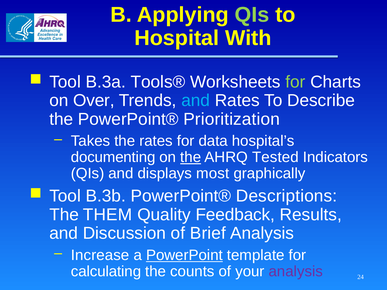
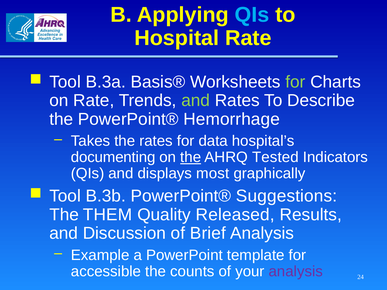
QIs at (252, 15) colour: light green -> light blue
Hospital With: With -> Rate
Tools®: Tools® -> Basis®
on Over: Over -> Rate
and at (196, 101) colour: light blue -> light green
Prioritization: Prioritization -> Hemorrhage
Descriptions: Descriptions -> Suggestions
Feedback: Feedback -> Released
Increase: Increase -> Example
PowerPoint underline: present -> none
calculating: calculating -> accessible
